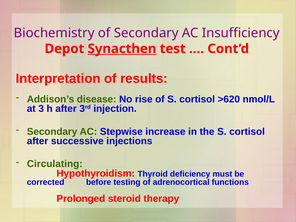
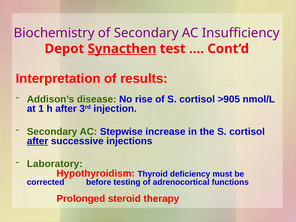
>620: >620 -> >905
3: 3 -> 1
after at (38, 141) underline: none -> present
Circulating: Circulating -> Laboratory
